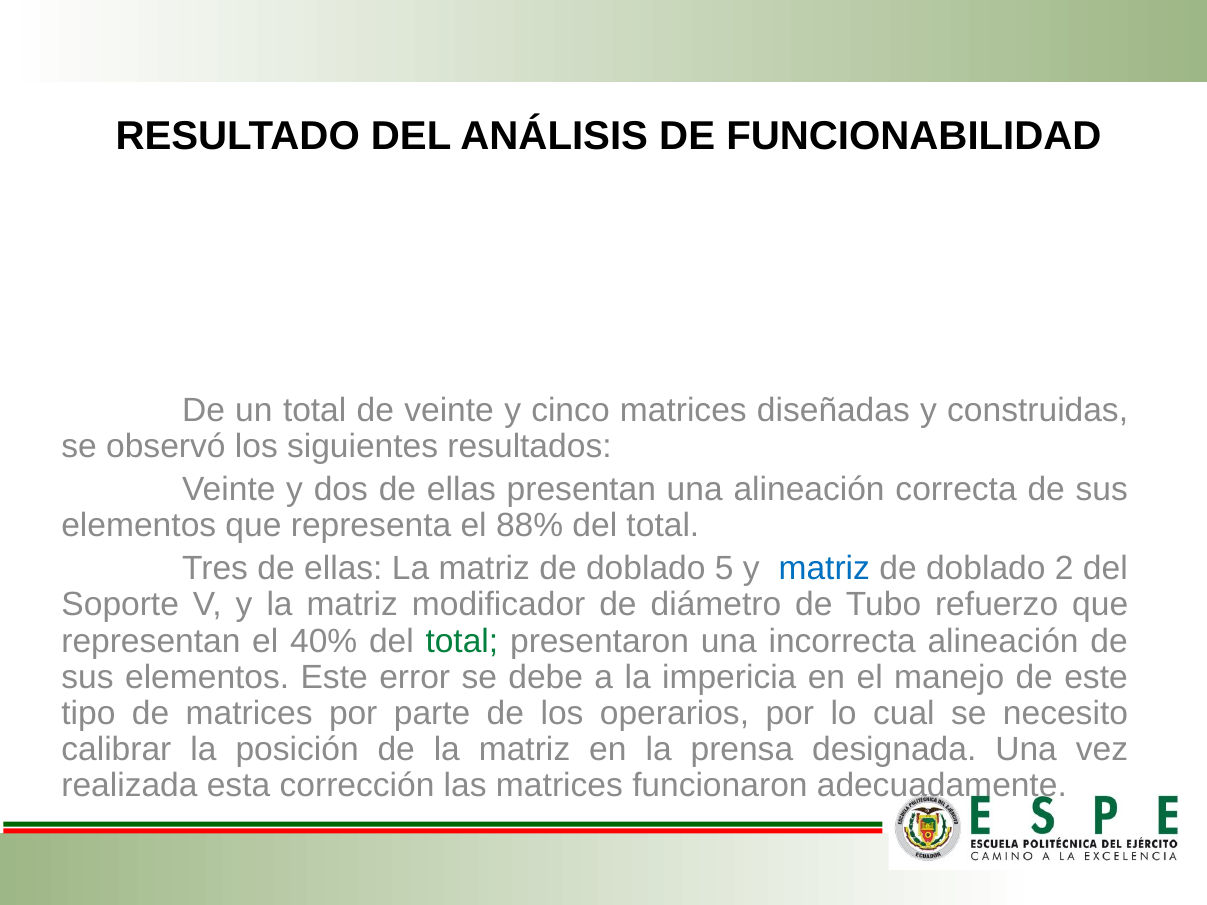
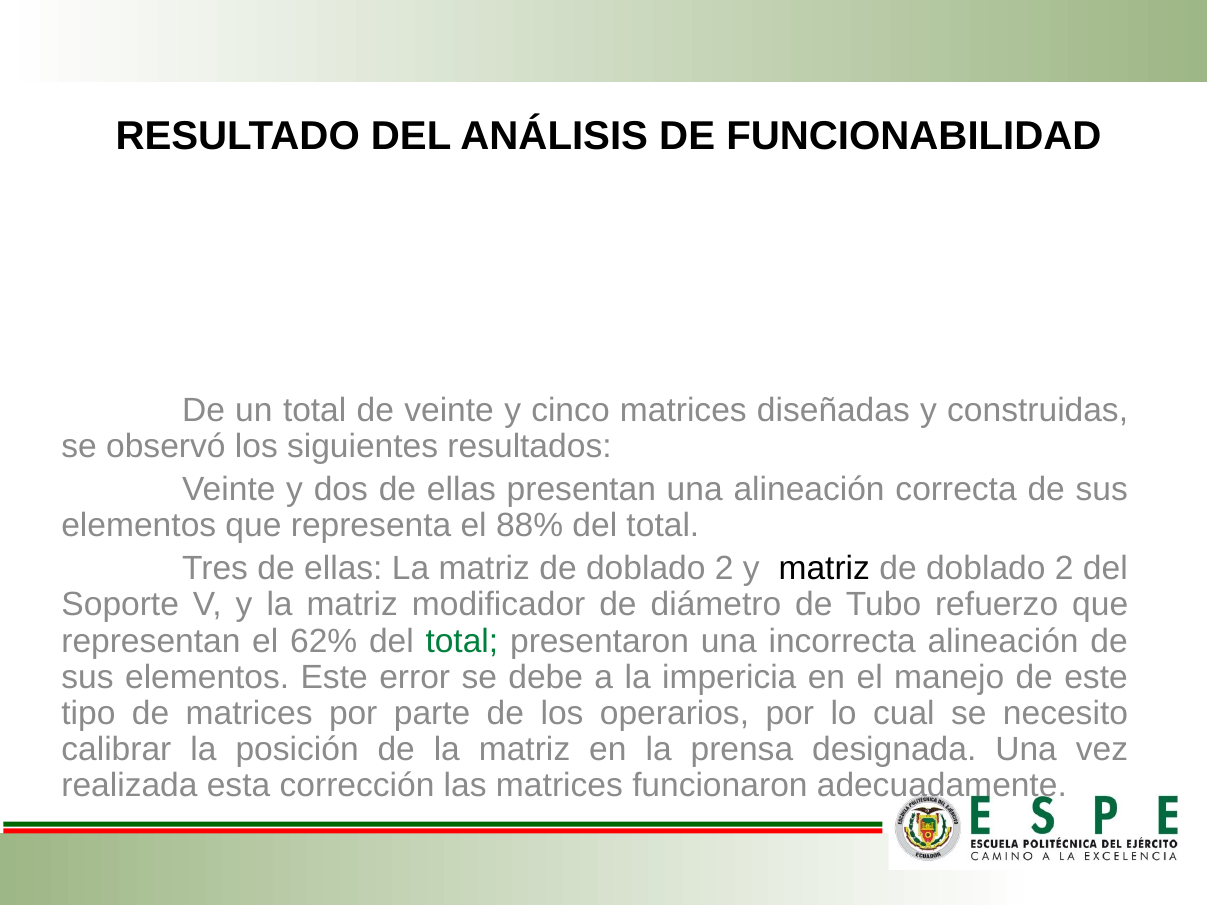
5 at (724, 569): 5 -> 2
matriz at (824, 569) colour: blue -> black
40%: 40% -> 62%
